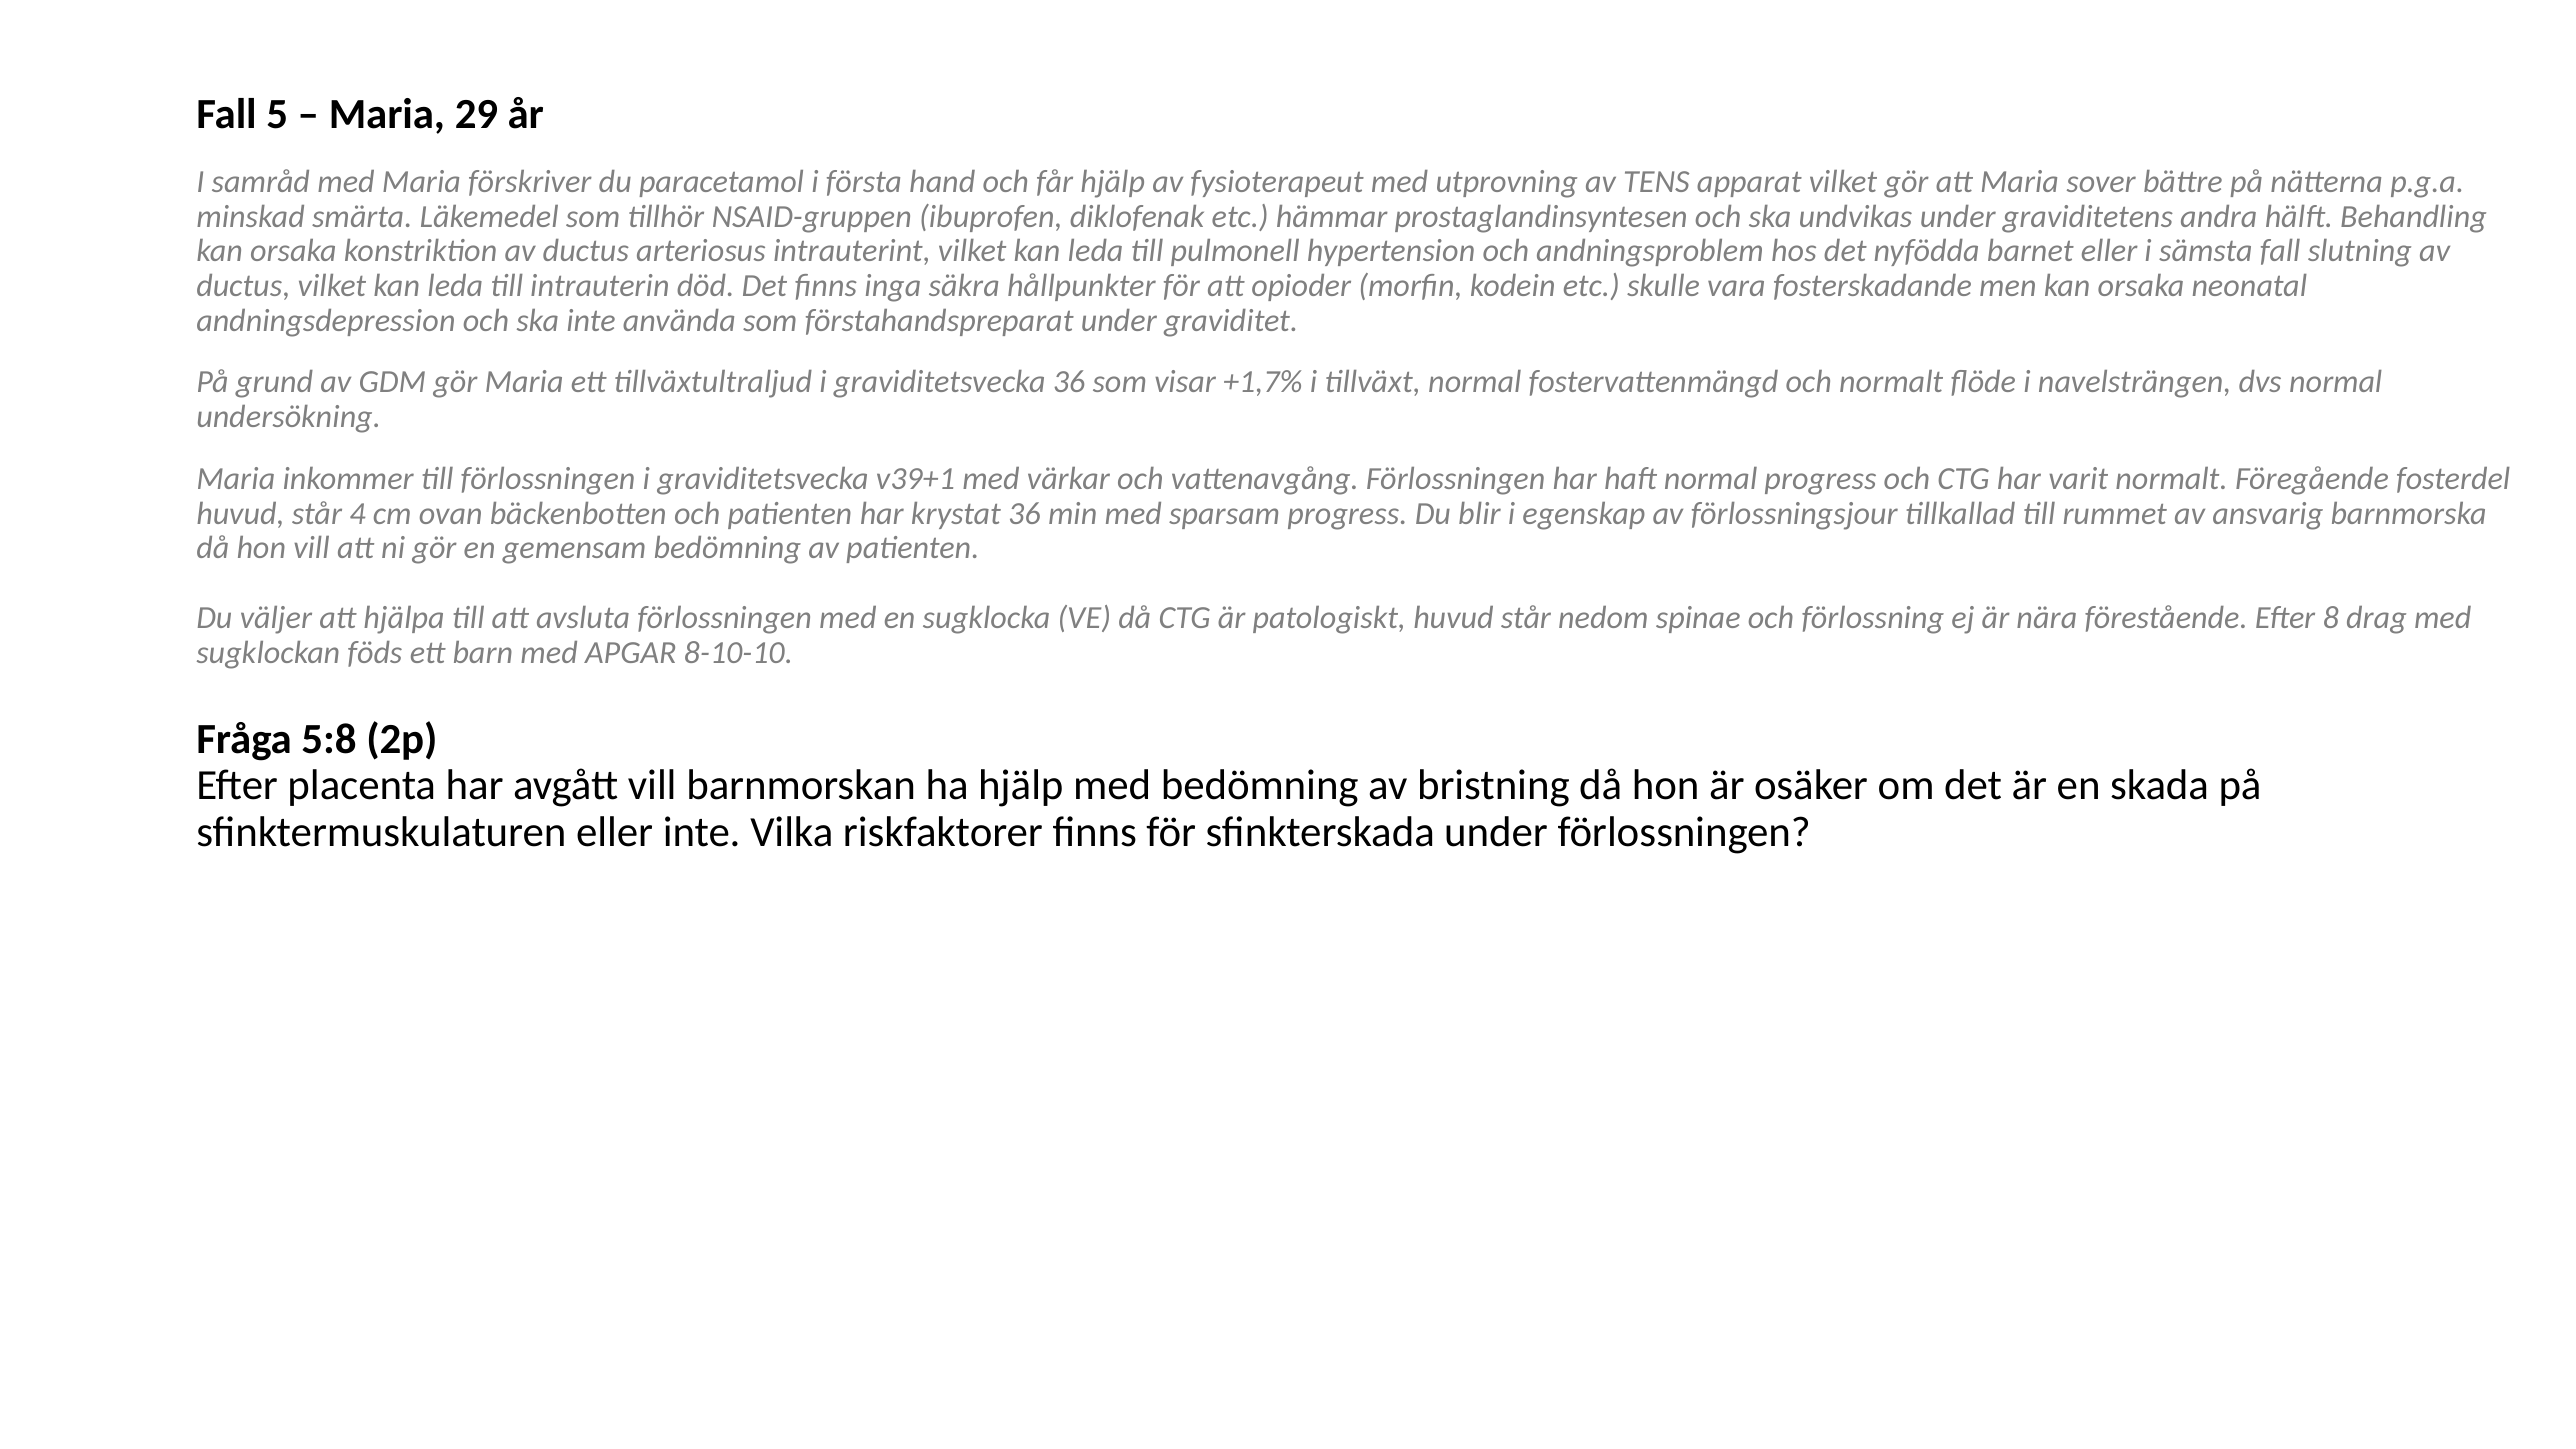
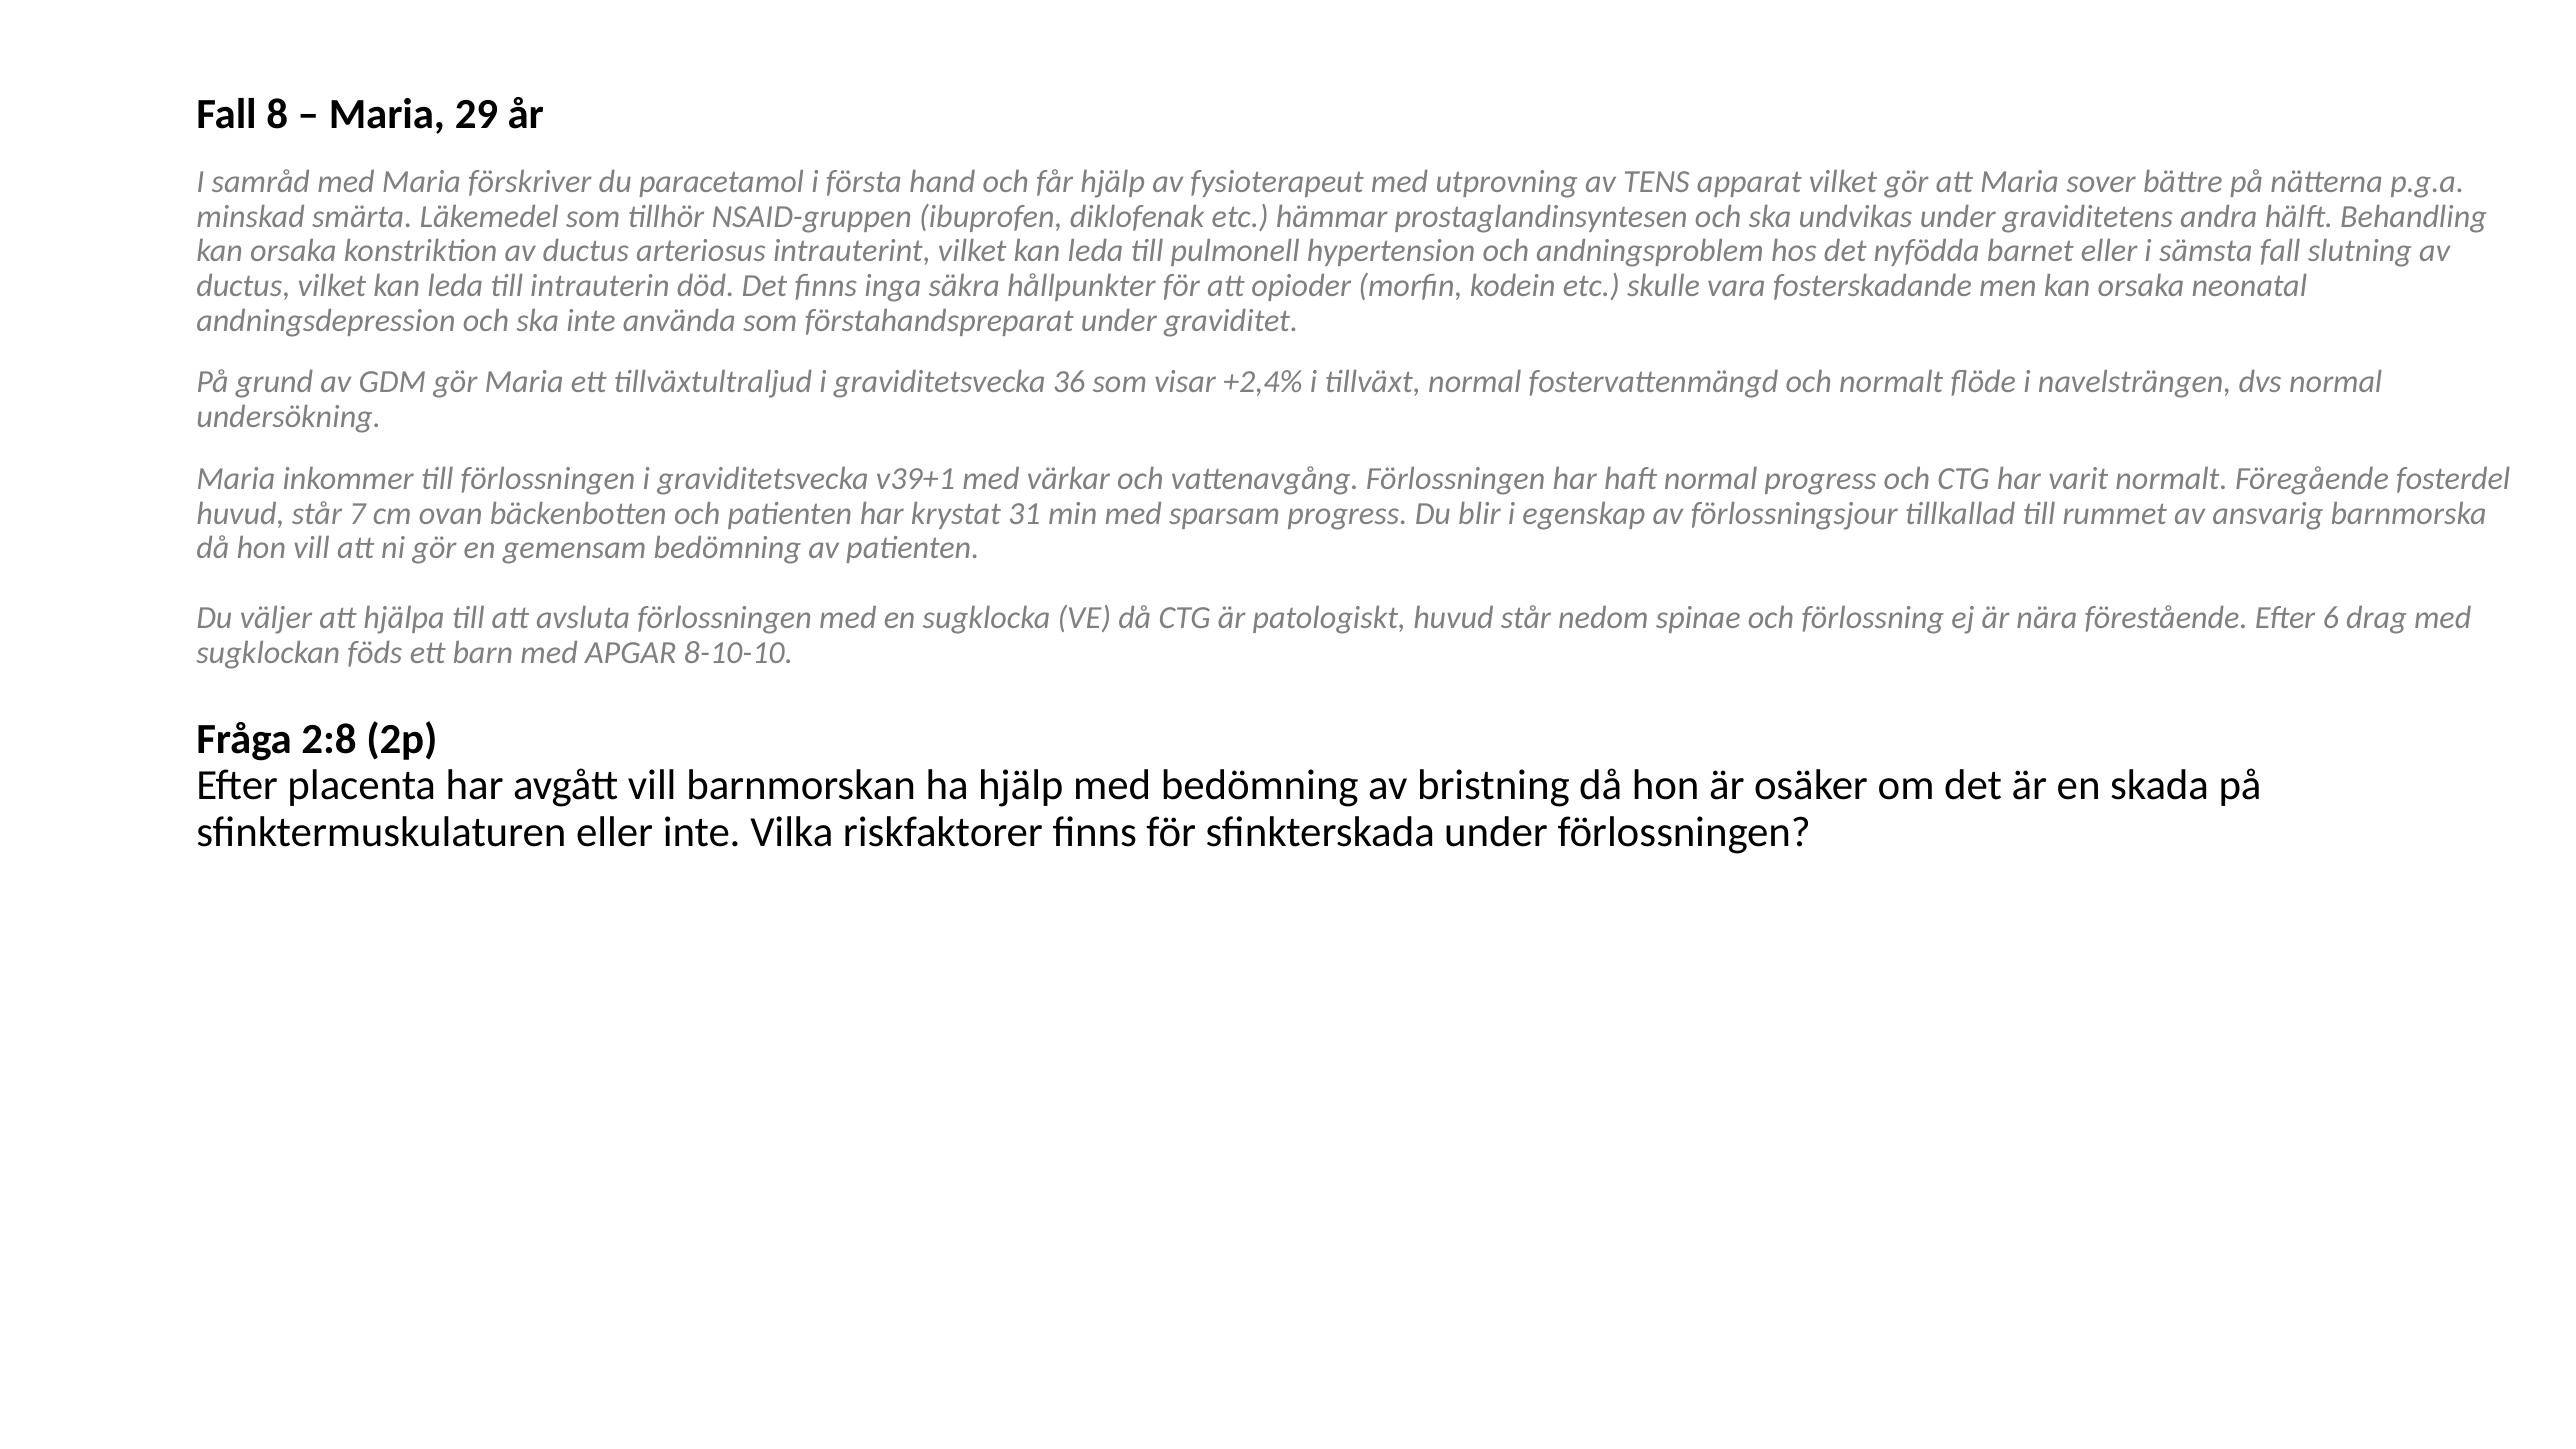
5: 5 -> 8
+1,7%: +1,7% -> +2,4%
4: 4 -> 7
krystat 36: 36 -> 31
8: 8 -> 6
5:8: 5:8 -> 2:8
